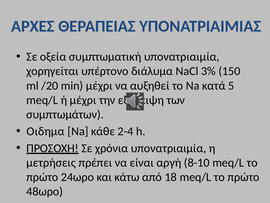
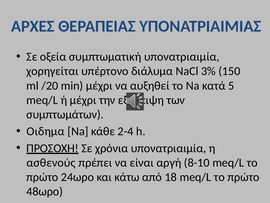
μετρήσεις: μετρήσεις -> ασθενούς
